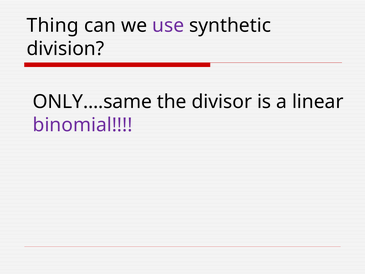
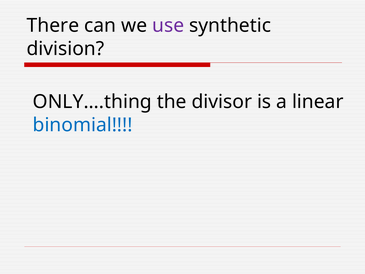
Thing: Thing -> There
ONLY….same: ONLY….same -> ONLY….thing
binomial colour: purple -> blue
